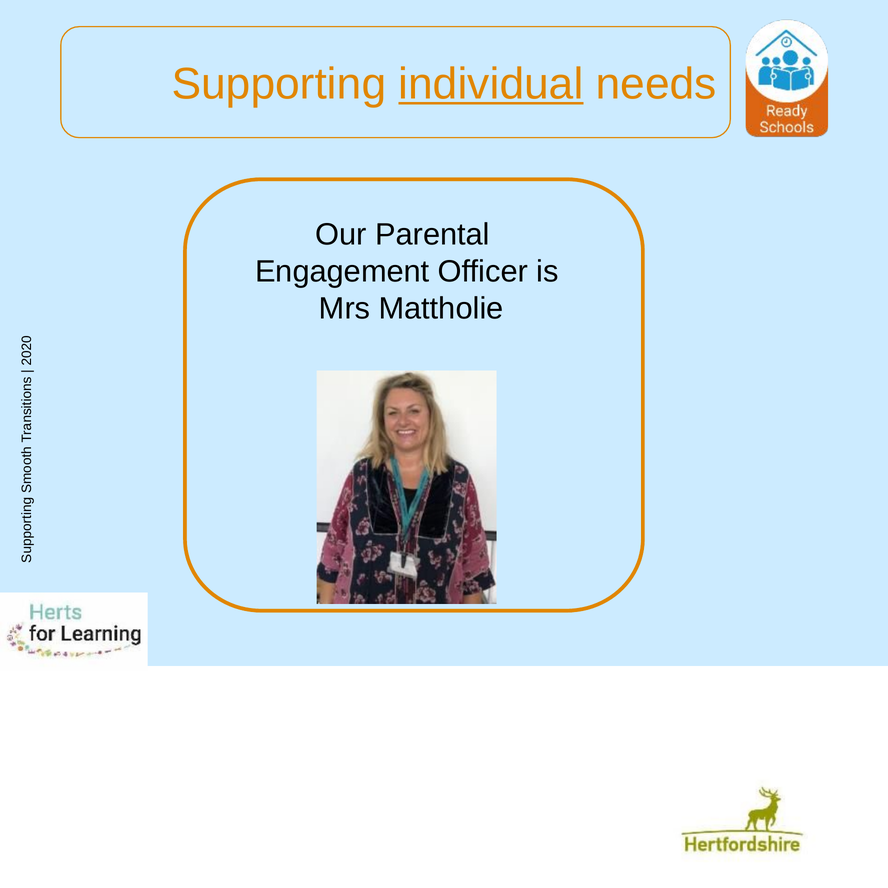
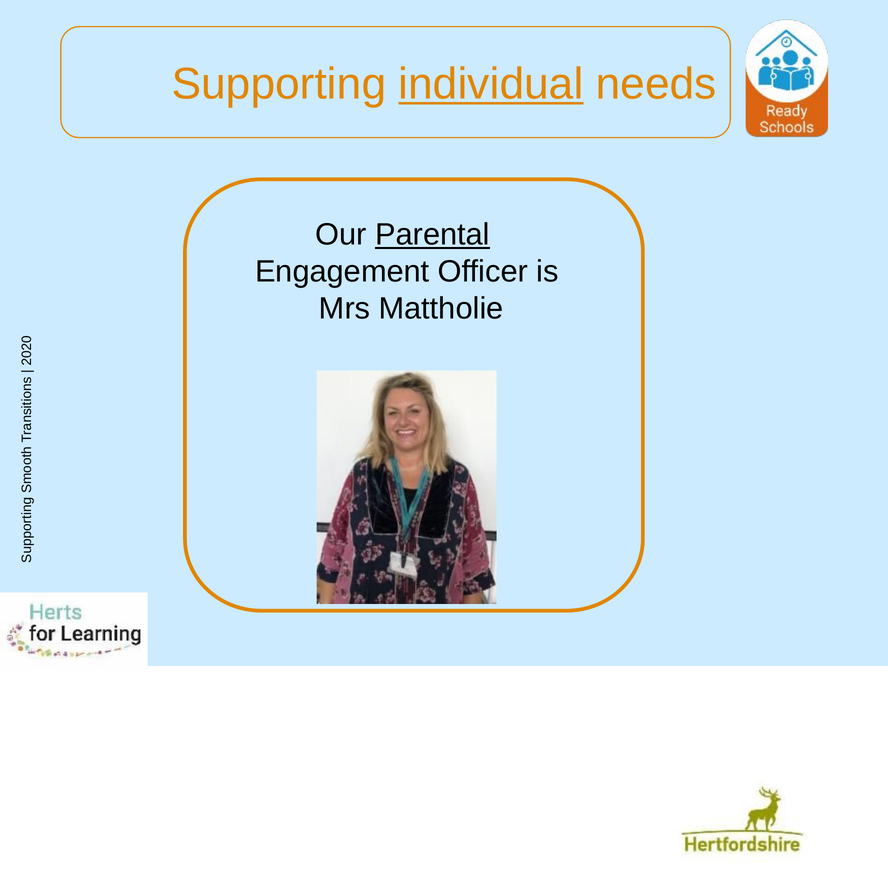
Parental underline: none -> present
